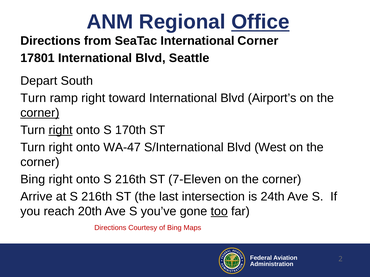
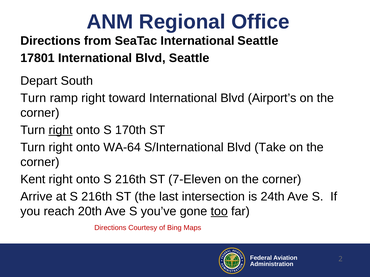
Office underline: present -> none
International Corner: Corner -> Seattle
corner at (40, 113) underline: present -> none
WA-47: WA-47 -> WA-64
West: West -> Take
Bing at (33, 180): Bing -> Kent
